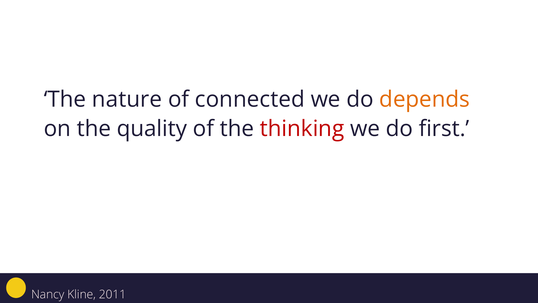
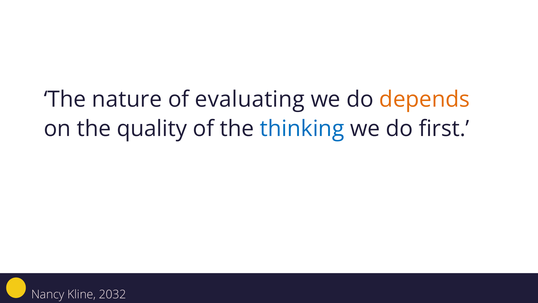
connected: connected -> evaluating
thinking colour: red -> blue
2011: 2011 -> 2032
